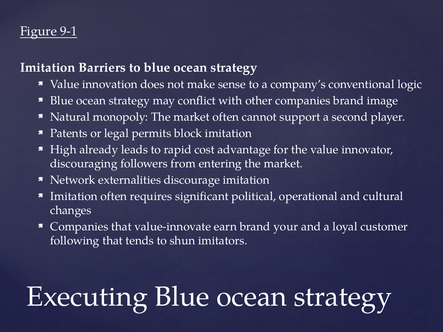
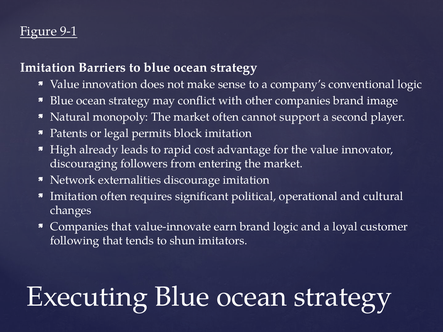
brand your: your -> logic
